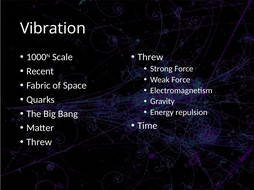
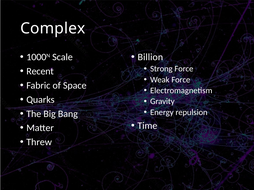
Vibration: Vibration -> Complex
Threw at (150, 57): Threw -> Billion
